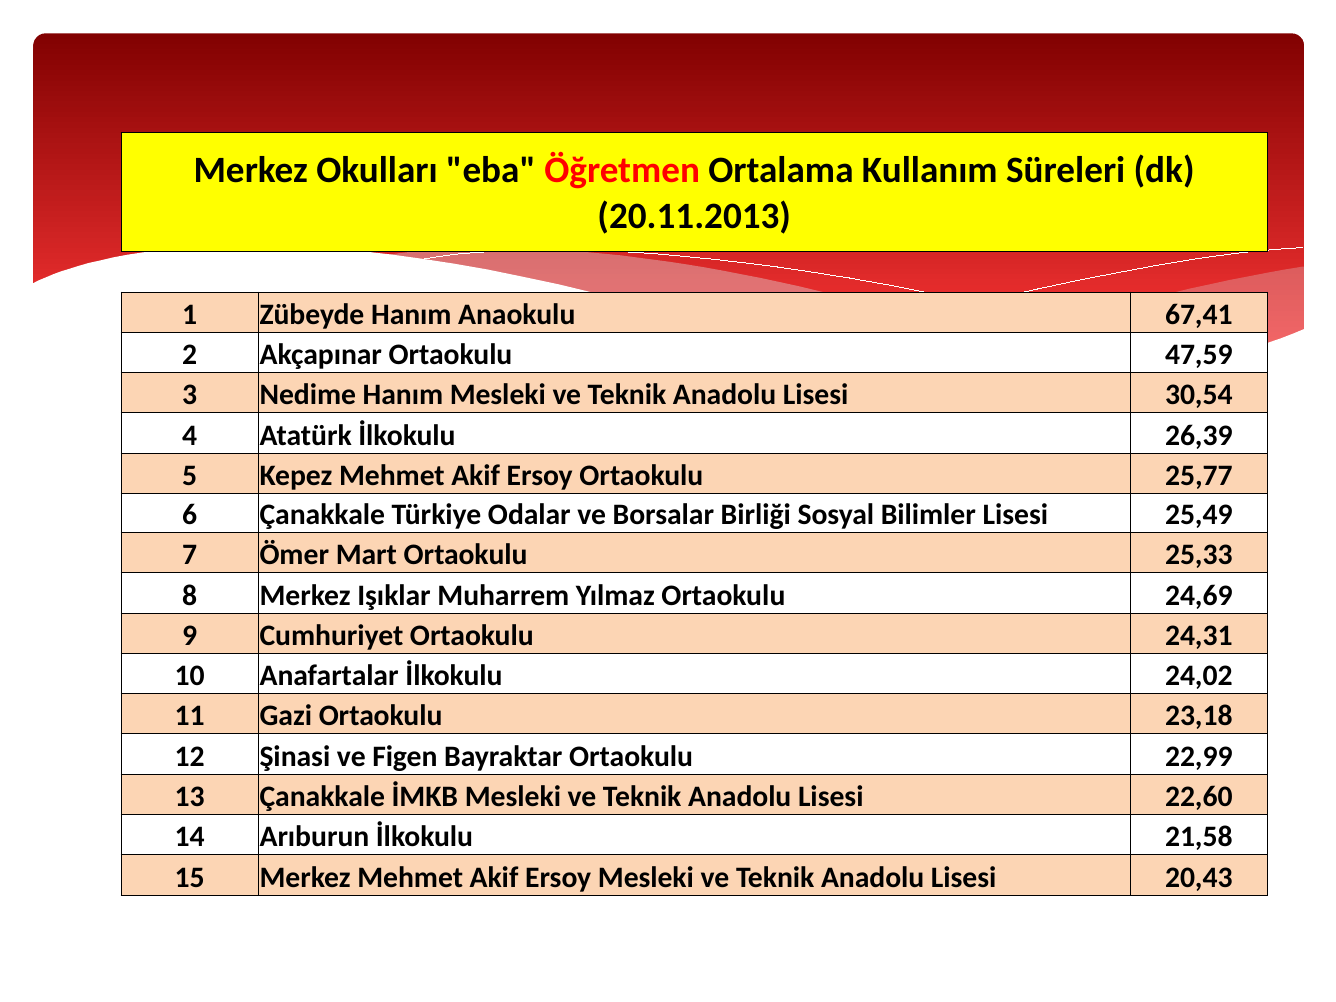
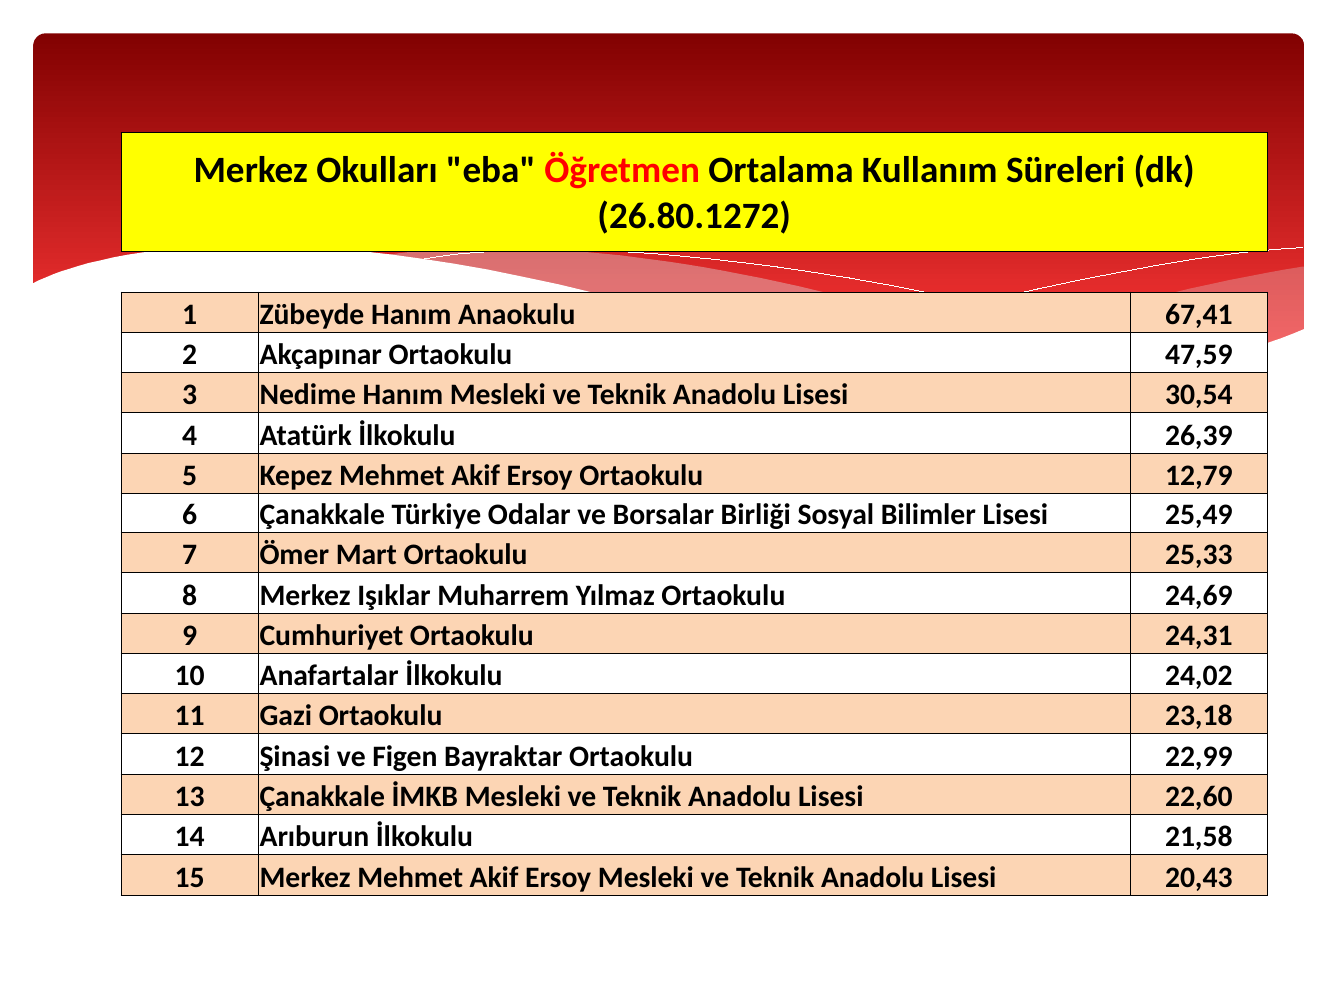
20.11.2013: 20.11.2013 -> 26.80.1272
25,77: 25,77 -> 12,79
